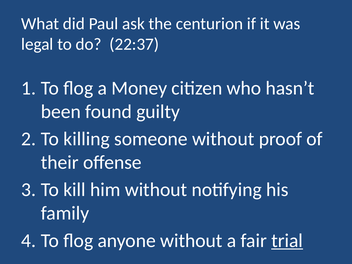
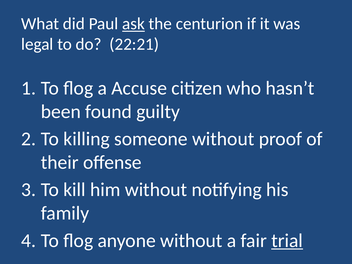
ask underline: none -> present
22:37: 22:37 -> 22:21
Money: Money -> Accuse
